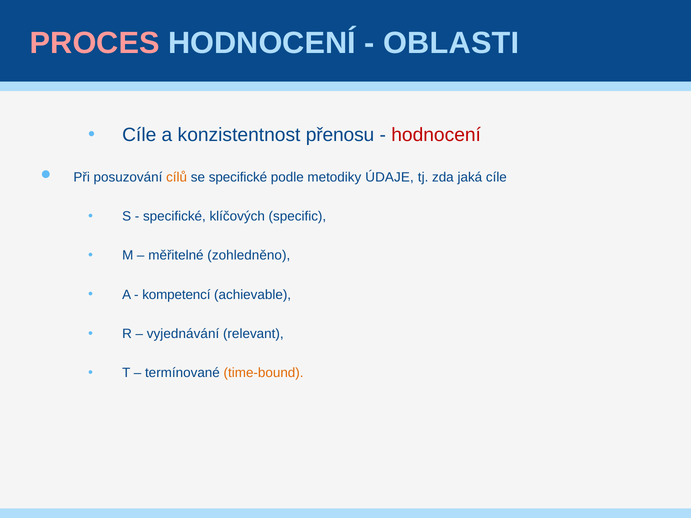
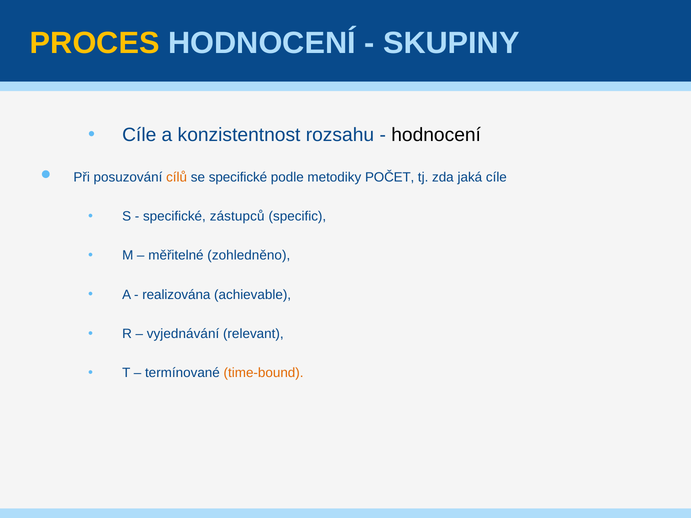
PROCES colour: pink -> yellow
OBLASTI: OBLASTI -> SKUPINY
přenosu: přenosu -> rozsahu
hodnocení at (436, 135) colour: red -> black
ÚDAJE: ÚDAJE -> POČET
klíčových: klíčových -> zástupců
kompetencí: kompetencí -> realizována
